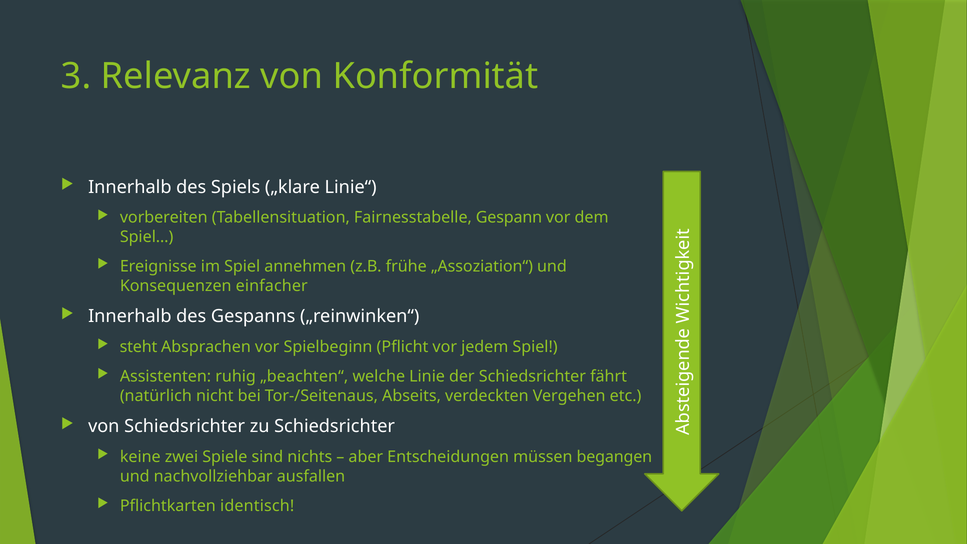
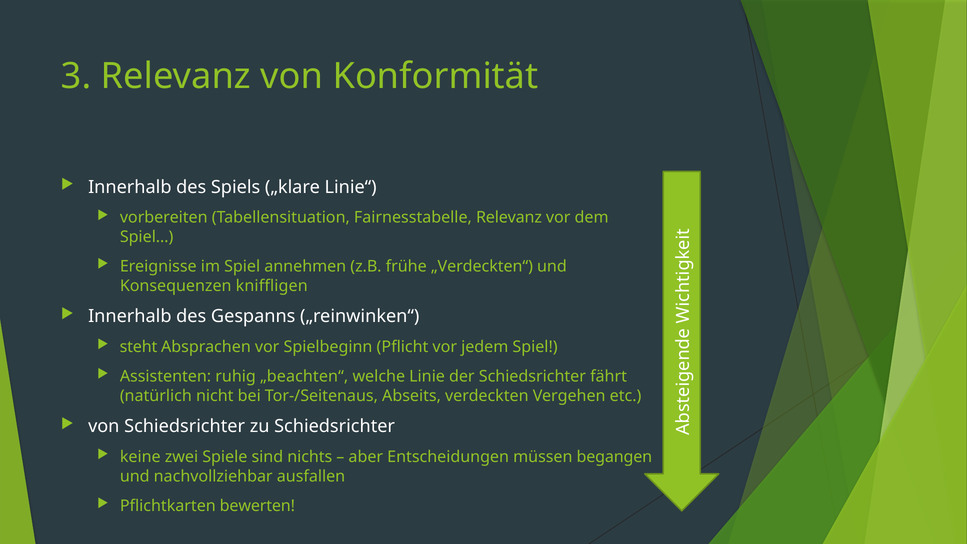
Fairnesstabelle Gespann: Gespann -> Relevanz
„Assoziation“: „Assoziation“ -> „Verdeckten“
einfacher: einfacher -> kniffligen
identisch: identisch -> bewerten
